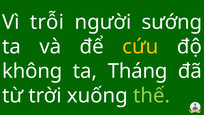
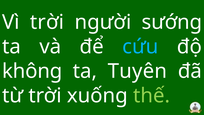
Vì trỗi: trỗi -> trời
cứu colour: yellow -> light blue
Tháng: Tháng -> Tuyên
